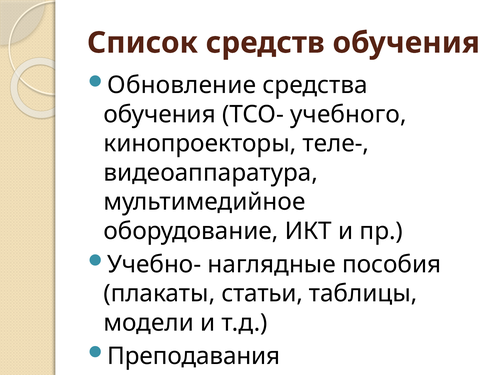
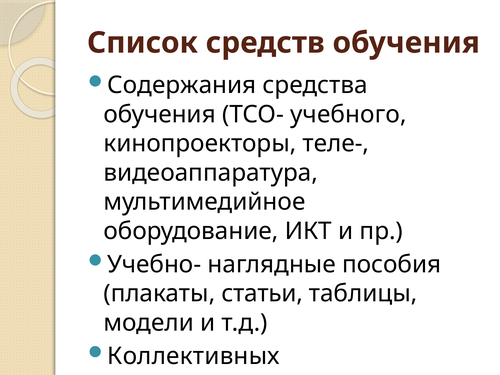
Обновление: Обновление -> Содержания
Преподавания: Преподавания -> Коллективных
